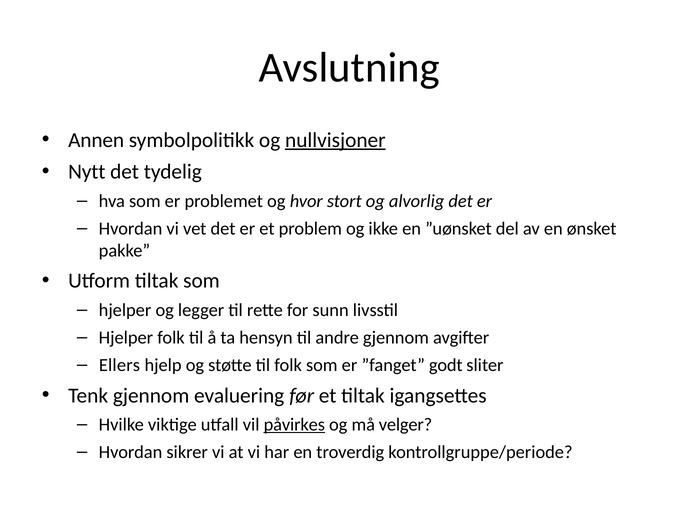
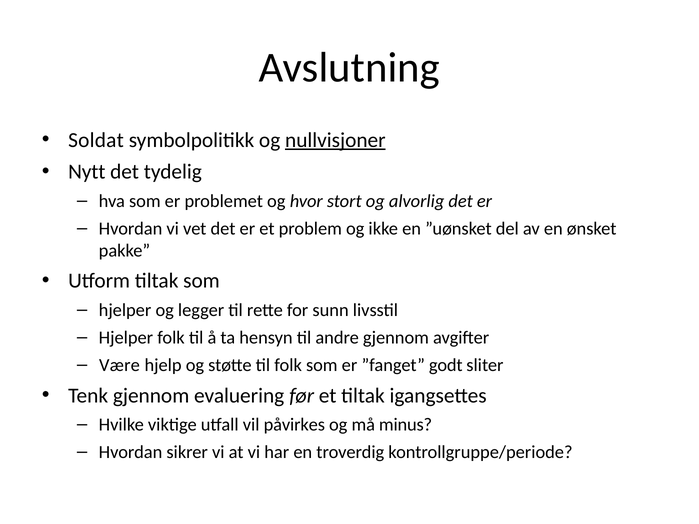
Annen: Annen -> Soldat
Ellers: Ellers -> Være
påvirkes underline: present -> none
velger: velger -> minus
